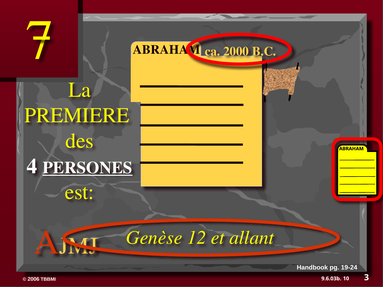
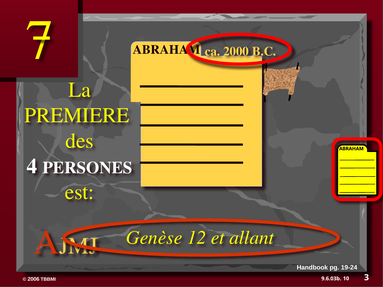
PERSONES underline: present -> none
